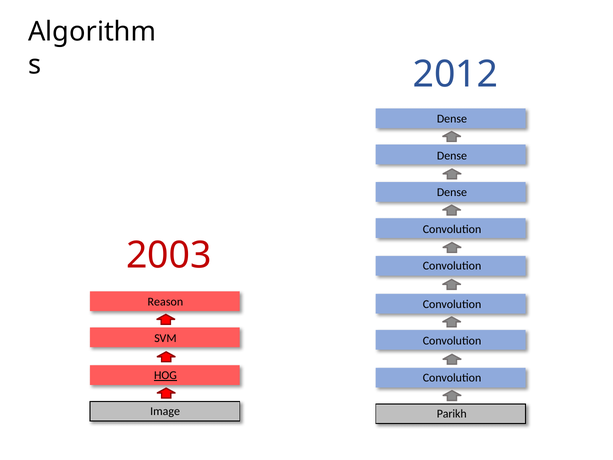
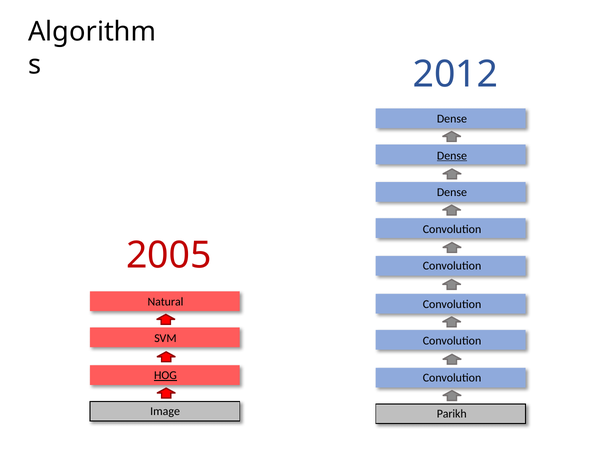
Dense at (452, 156) underline: none -> present
2003: 2003 -> 2005
Reason: Reason -> Natural
